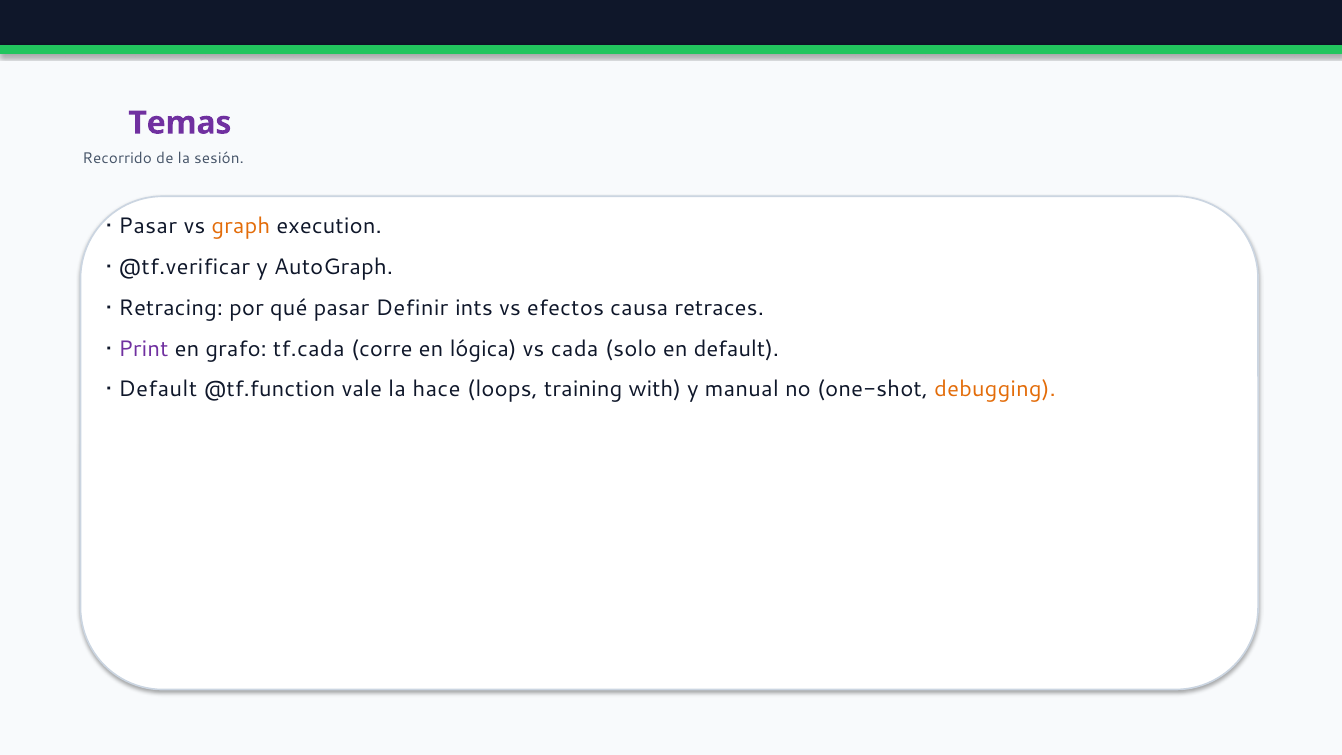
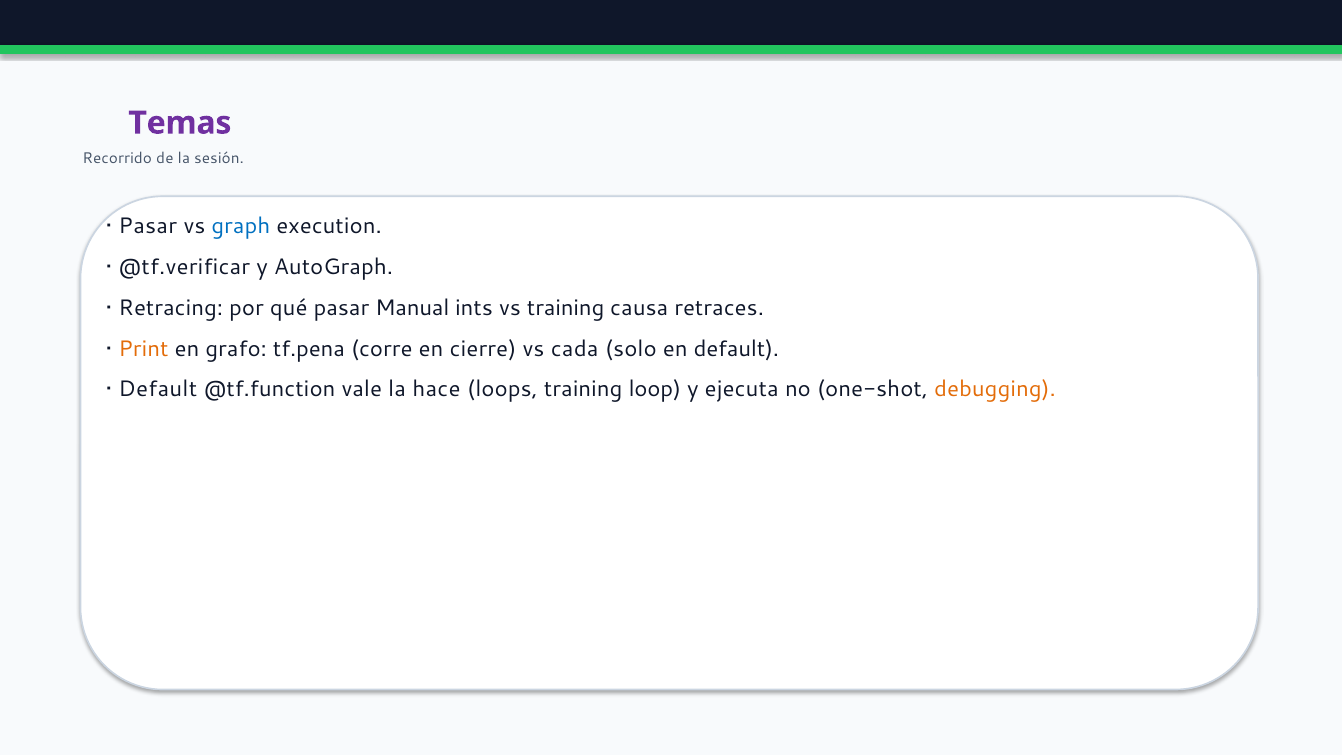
graph colour: orange -> blue
Definir: Definir -> Manual
vs efectos: efectos -> training
Print colour: purple -> orange
tf.cada: tf.cada -> tf.pena
lógica: lógica -> cierre
with: with -> loop
manual: manual -> ejecuta
